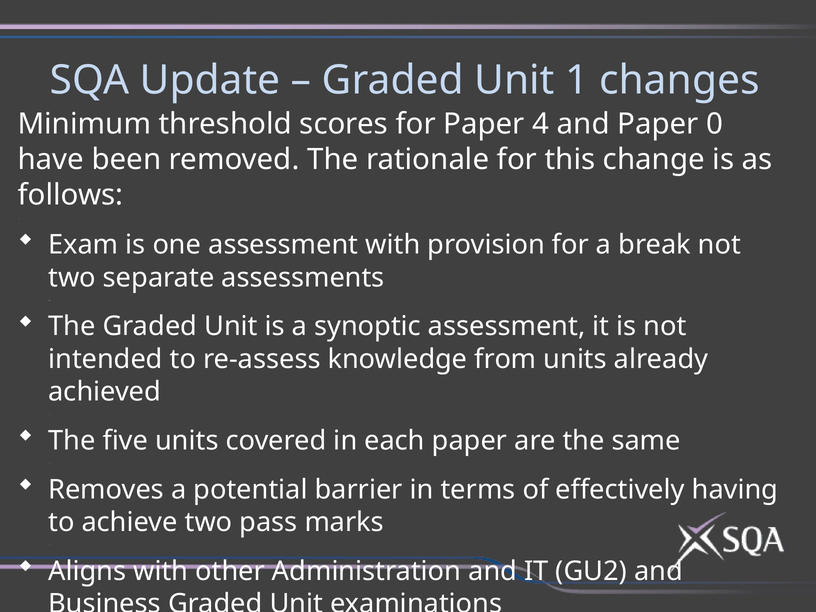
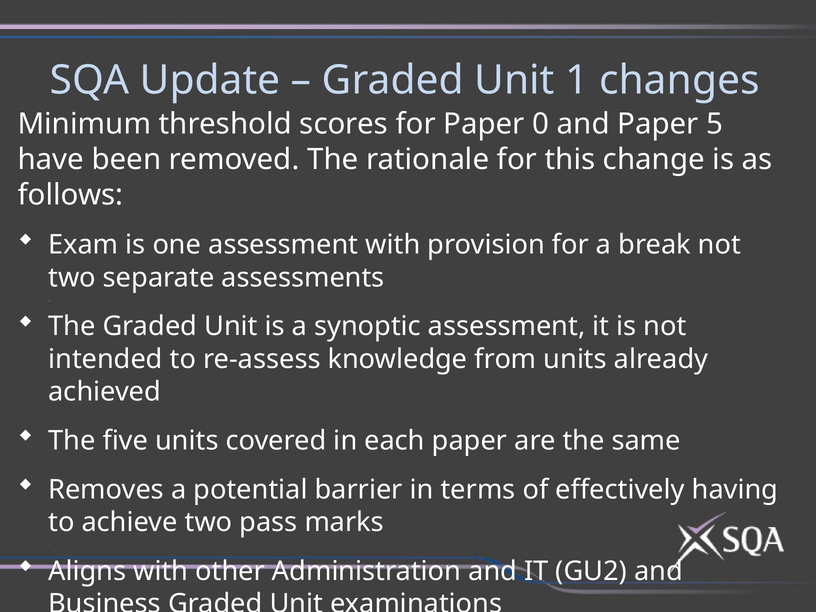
4: 4 -> 0
0: 0 -> 5
